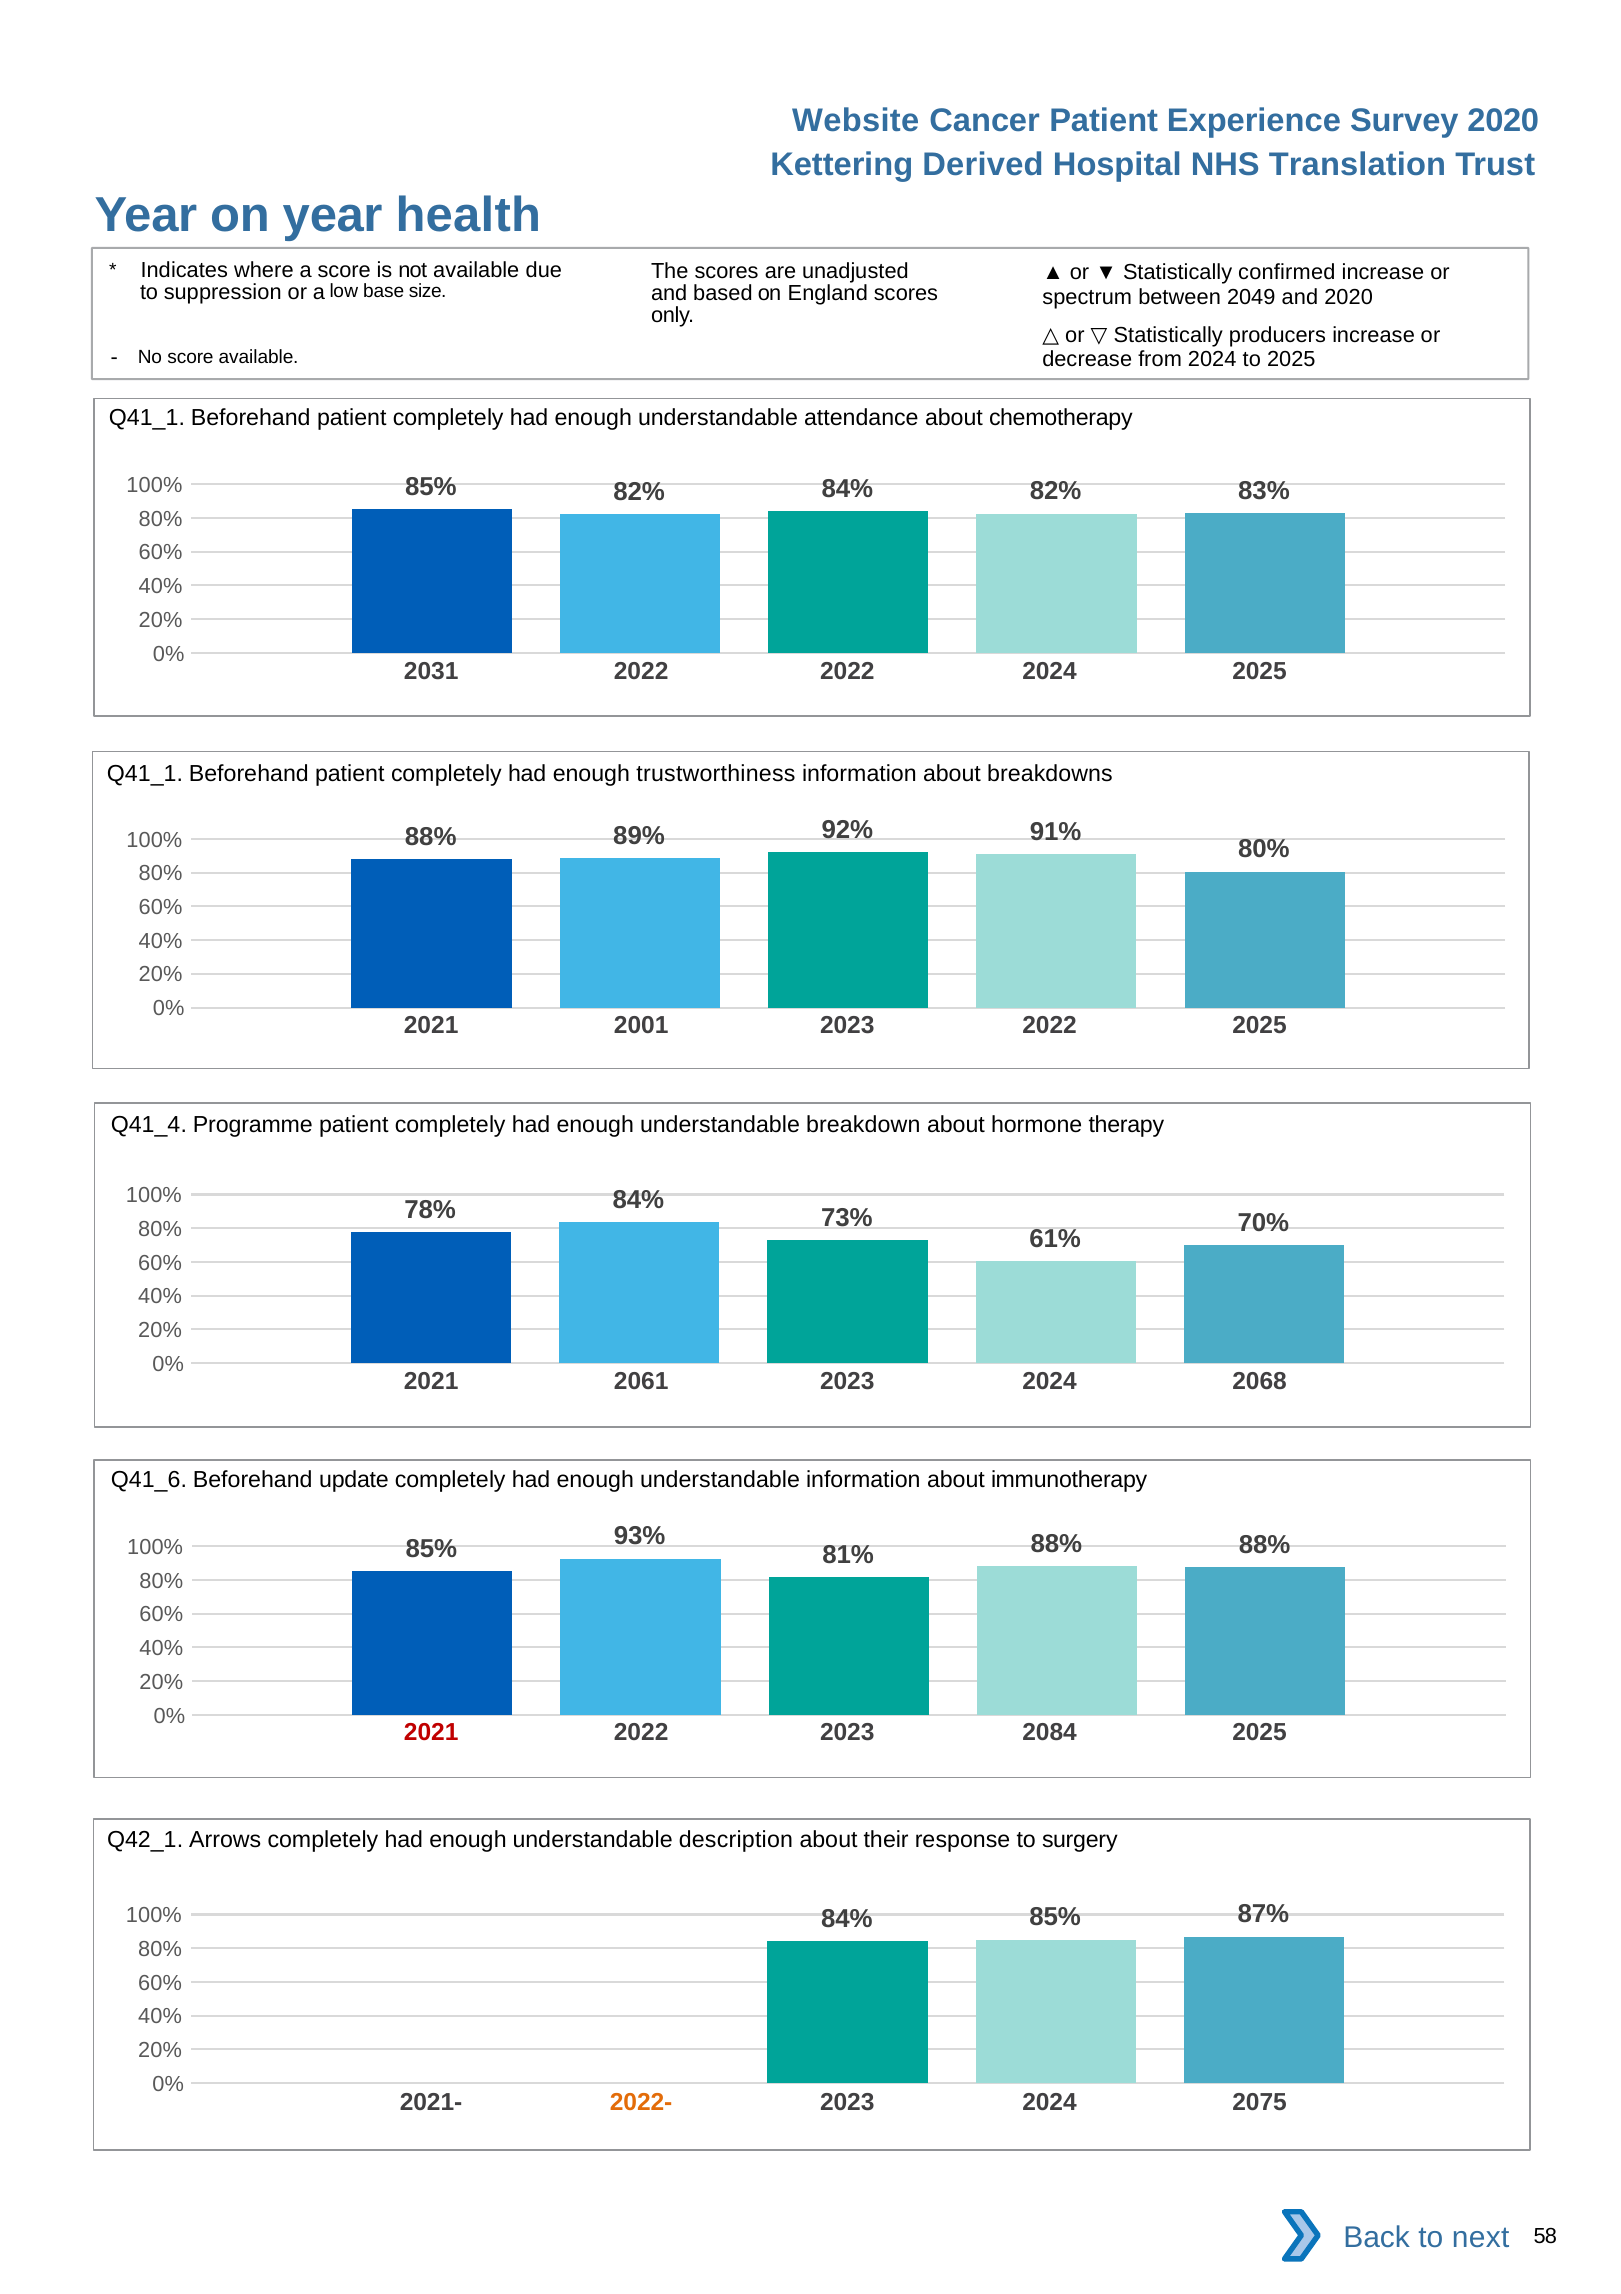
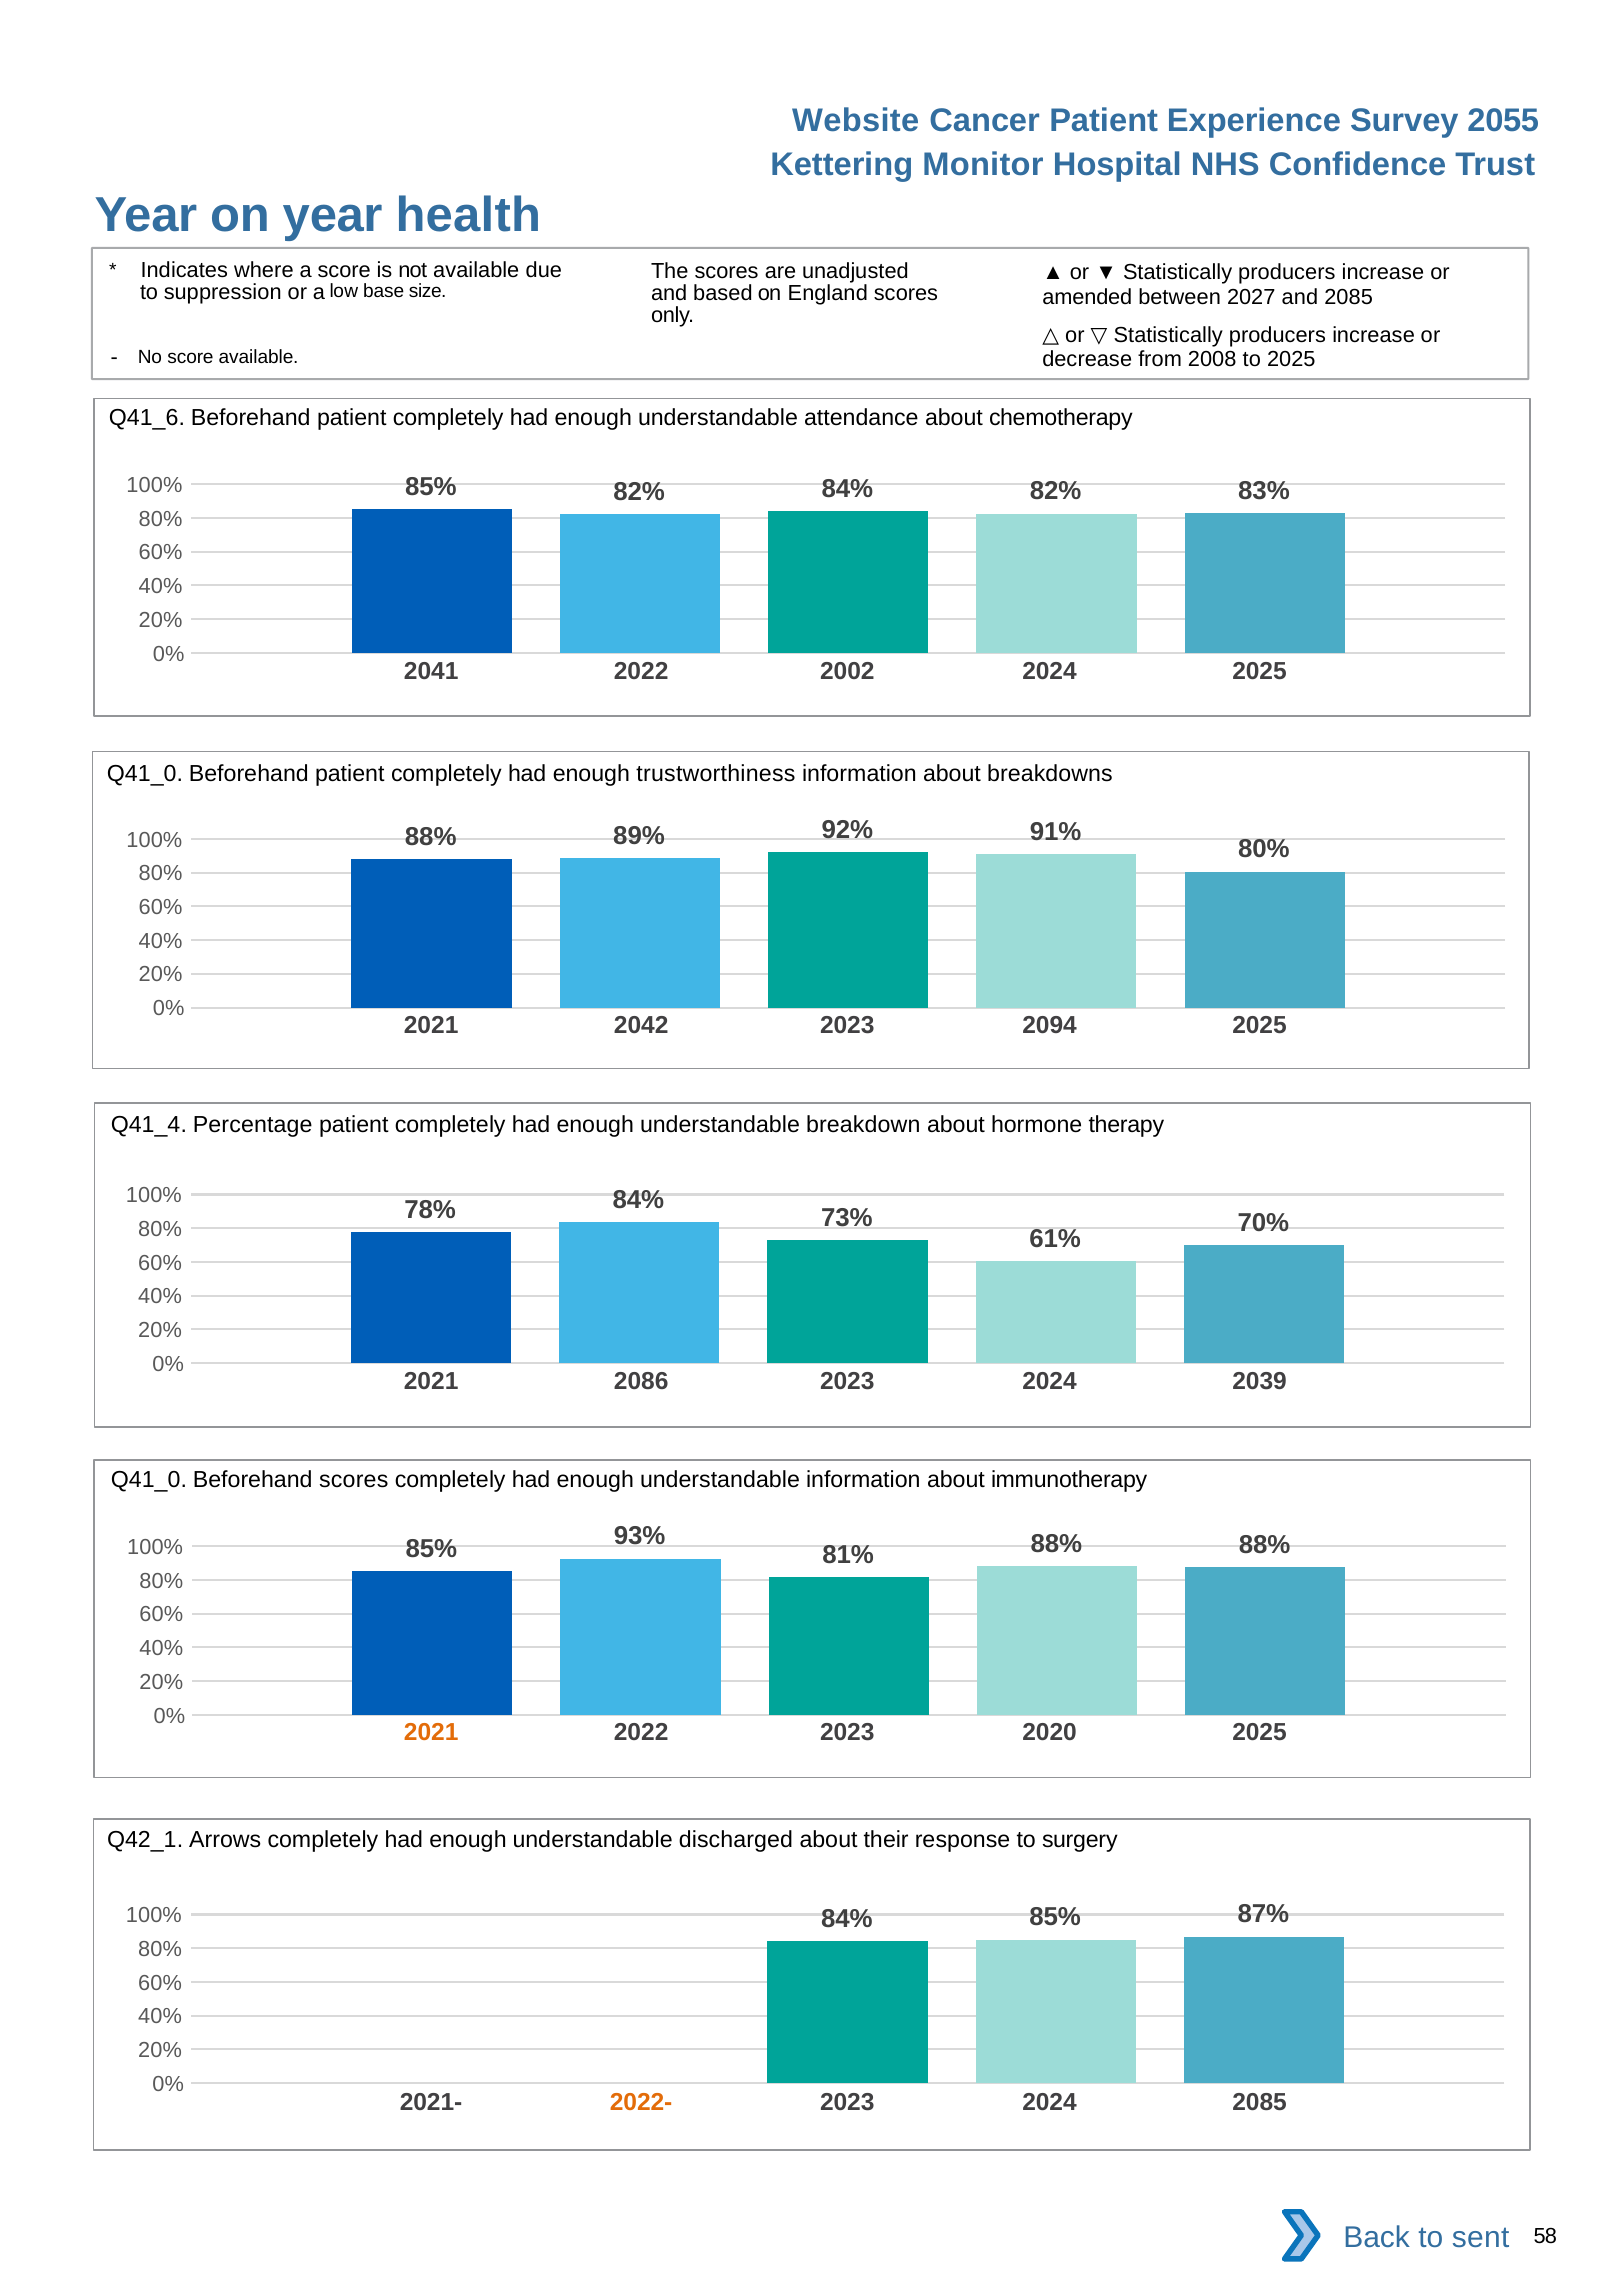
Survey 2020: 2020 -> 2055
Derived: Derived -> Monitor
Translation: Translation -> Confidence
confirmed at (1287, 273): confirmed -> producers
spectrum: spectrum -> amended
2049: 2049 -> 2027
and 2020: 2020 -> 2085
from 2024: 2024 -> 2008
Q41_1 at (147, 418): Q41_1 -> Q41_6
2031: 2031 -> 2041
2022 2022: 2022 -> 2002
Q41_1 at (145, 774): Q41_1 -> Q41_0
2001: 2001 -> 2042
2023 2022: 2022 -> 2094
Programme: Programme -> Percentage
2061: 2061 -> 2086
2068: 2068 -> 2039
Q41_6 at (149, 1480): Q41_6 -> Q41_0
Beforehand update: update -> scores
2021 at (431, 1733) colour: red -> orange
2084: 2084 -> 2020
description: description -> discharged
2024 2075: 2075 -> 2085
next: next -> sent
